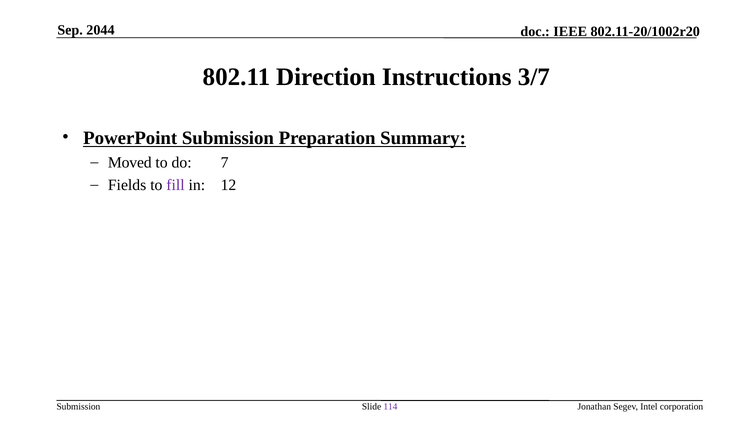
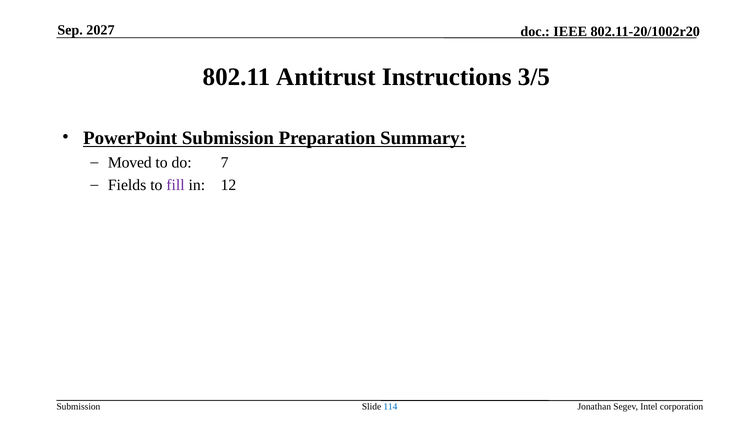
2044: 2044 -> 2027
Direction: Direction -> Antitrust
3/7: 3/7 -> 3/5
114 colour: purple -> blue
